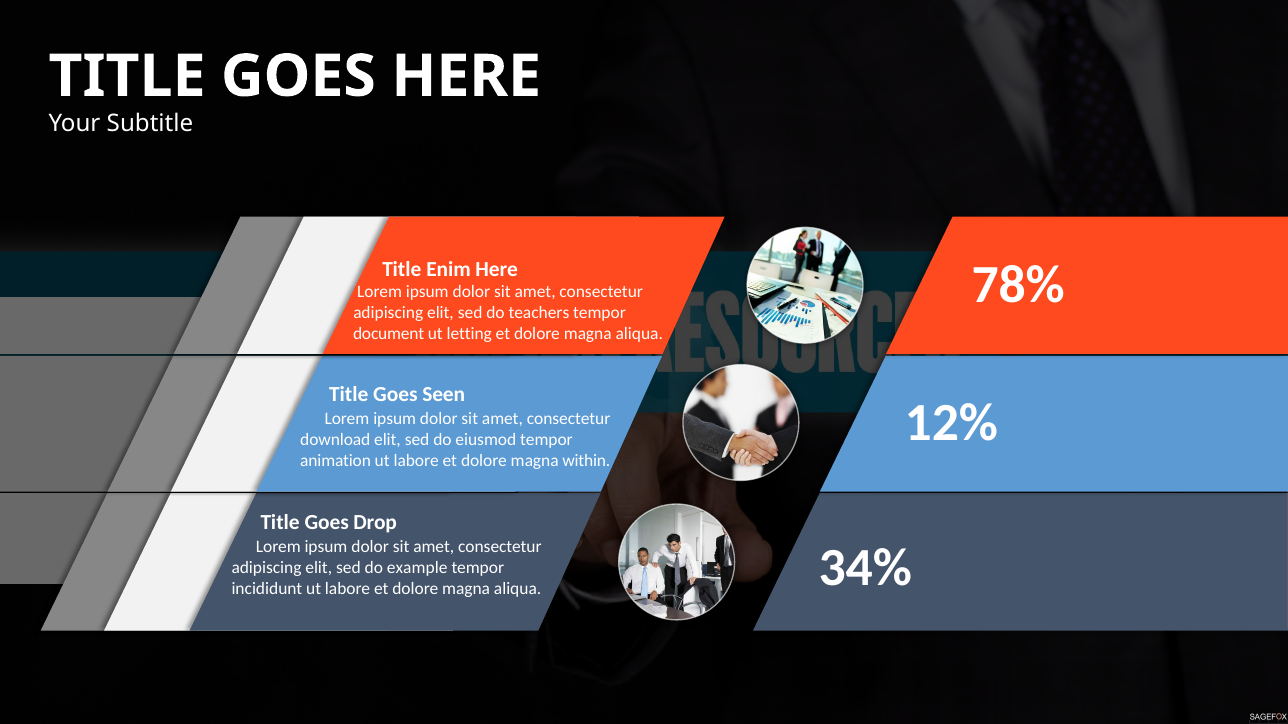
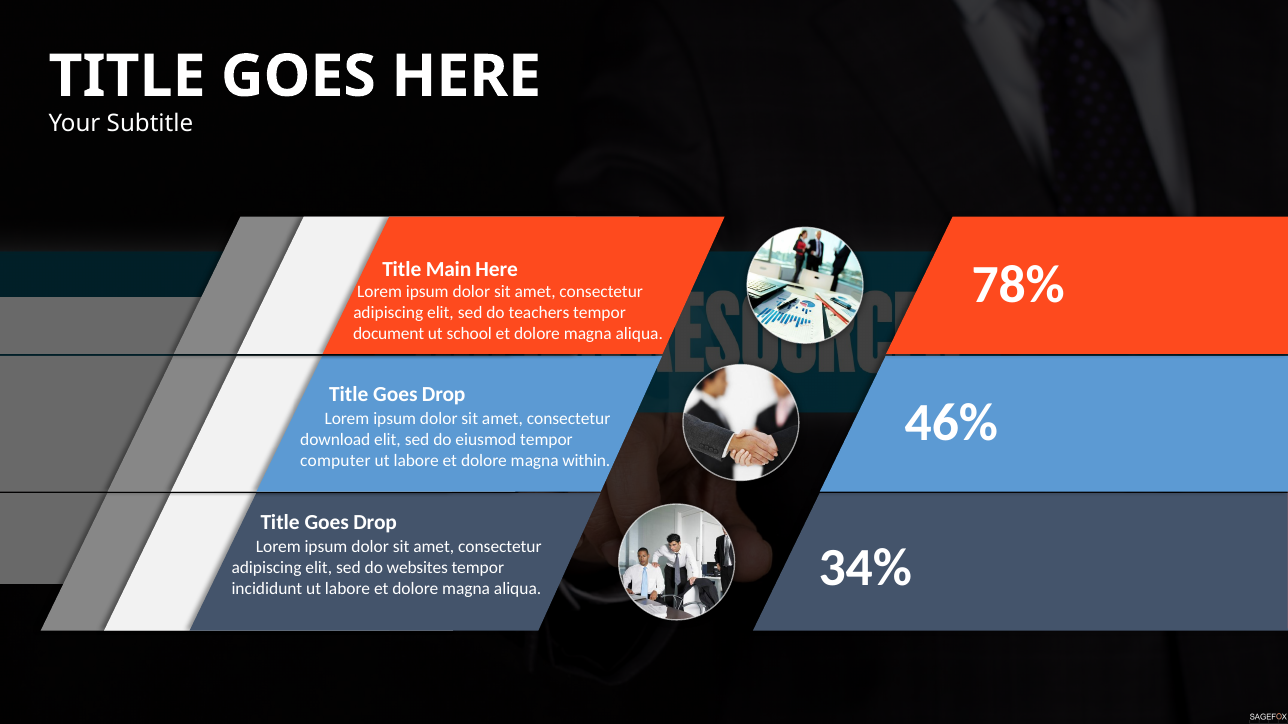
Enim: Enim -> Main
letting: letting -> school
Seen at (444, 394): Seen -> Drop
12%: 12% -> 46%
animation: animation -> computer
example: example -> websites
